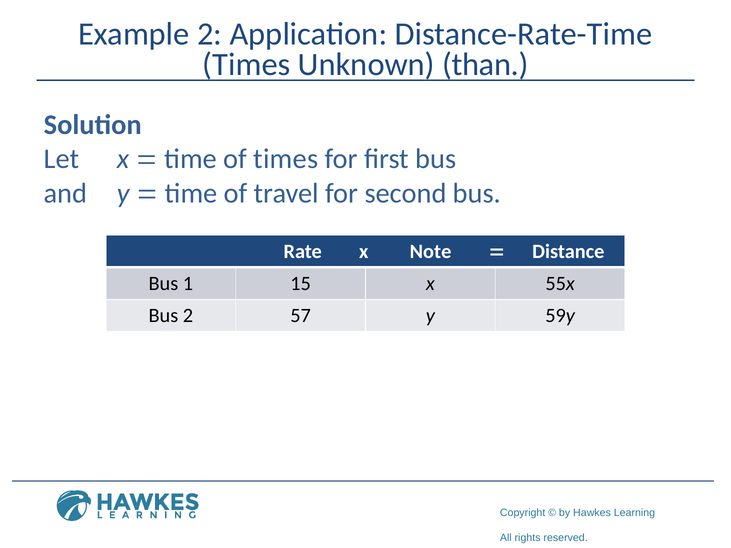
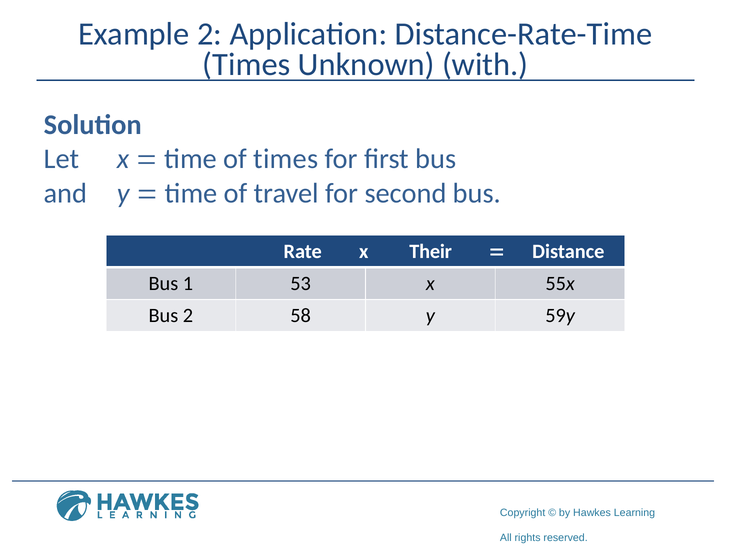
than: than -> with
Note: Note -> Their
15: 15 -> 53
57: 57 -> 58
